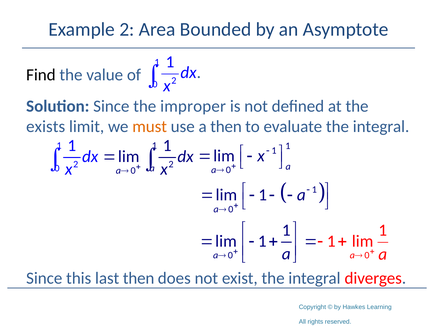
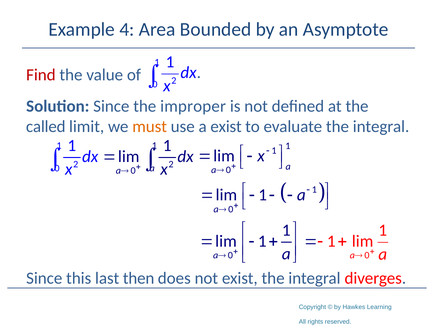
Example 2: 2 -> 4
Find colour: black -> red
exists: exists -> called
a then: then -> exist
